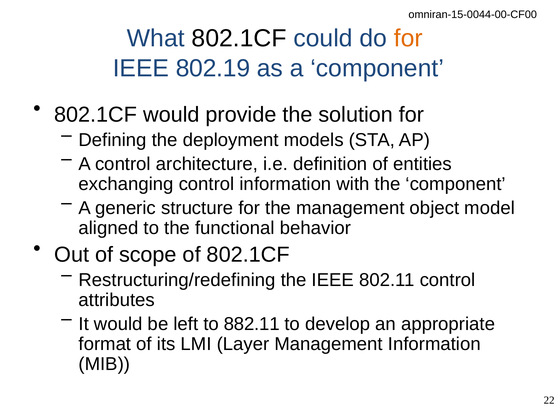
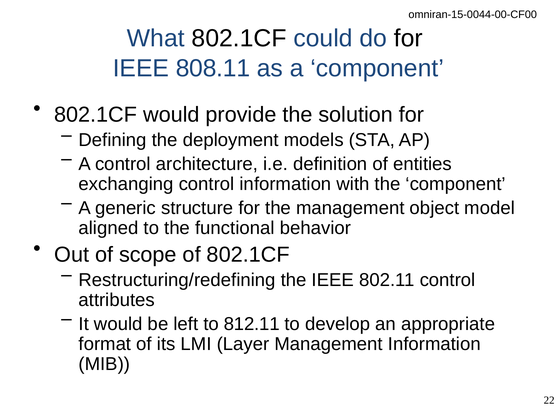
for at (408, 38) colour: orange -> black
802.19: 802.19 -> 808.11
882.11: 882.11 -> 812.11
